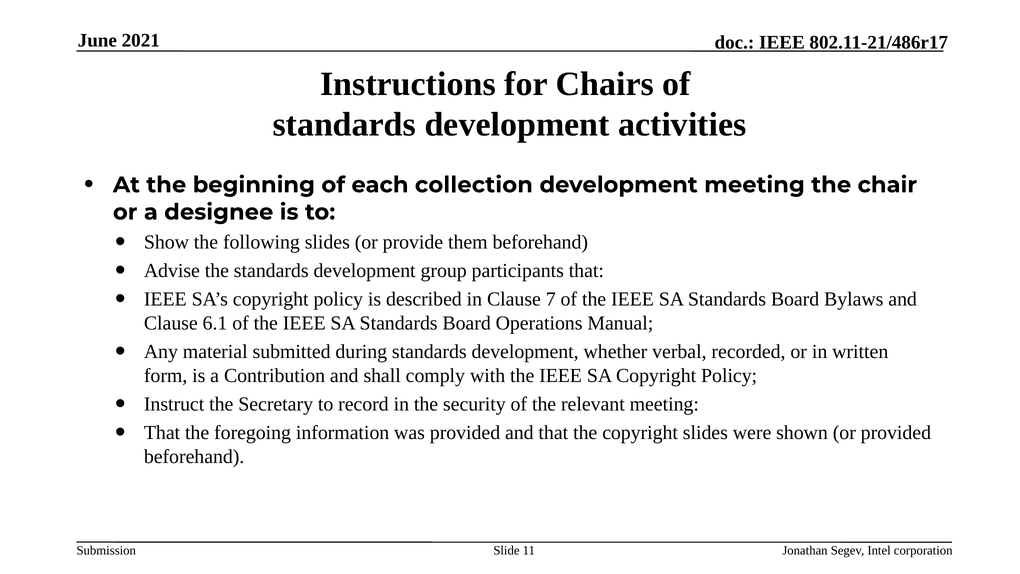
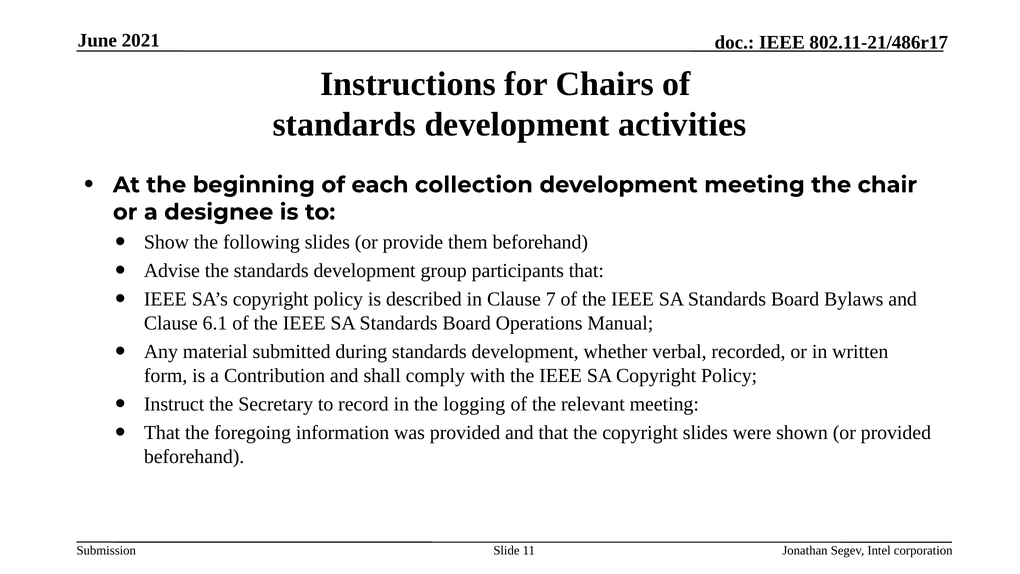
security: security -> logging
